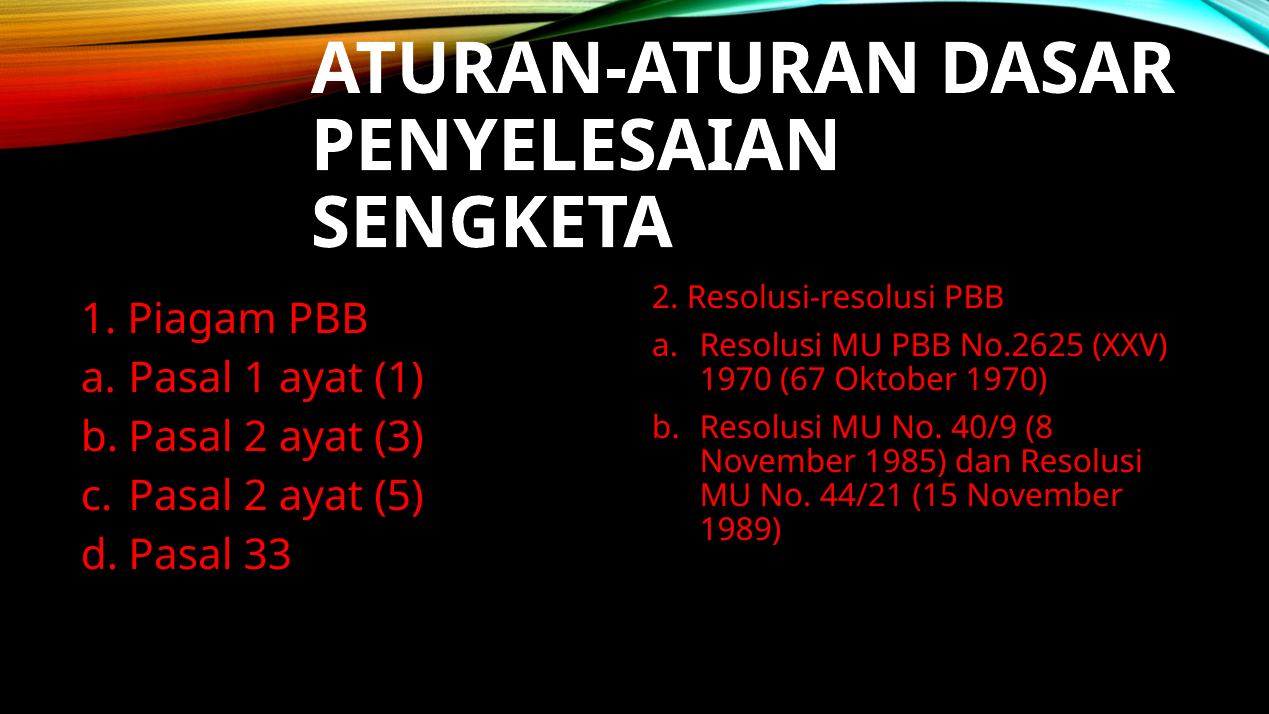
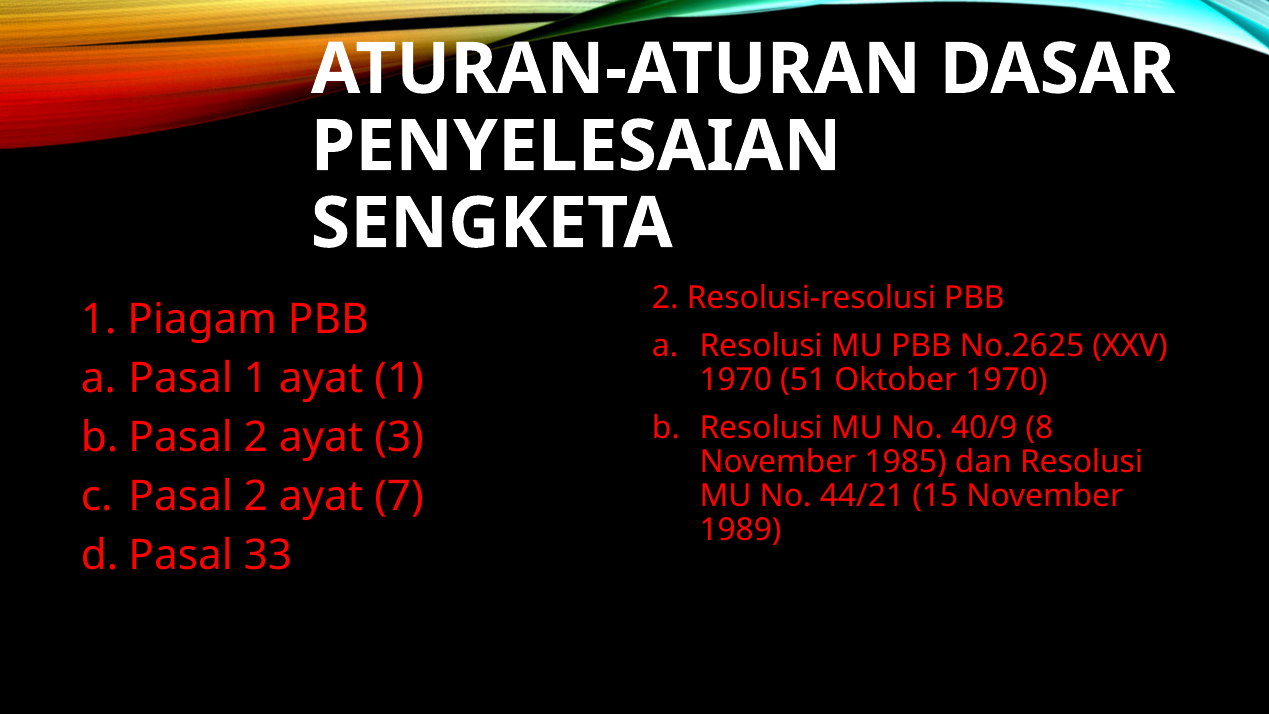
67: 67 -> 51
5: 5 -> 7
